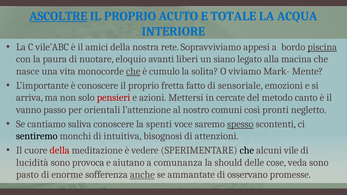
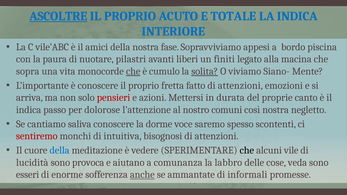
LA ACQUA: ACQUA -> INDICA
rete: rete -> fase
piscina underline: present -> none
eloquio: eloquio -> pilastri
siano: siano -> finiti
nasce: nasce -> sopra
solita underline: none -> present
Mark-: Mark- -> Siano-
fatto di sensoriale: sensoriale -> attenzioni
cercate: cercate -> durata
metodo: metodo -> proprie
vanno at (29, 110): vanno -> indica
orientali: orientali -> dolorose
così pronti: pronti -> nostra
spenti: spenti -> dorme
spesso underline: present -> none
sentiremo colour: black -> red
della at (60, 151) colour: red -> blue
should: should -> labbro
pasto: pasto -> esseri
osservano: osservano -> informali
